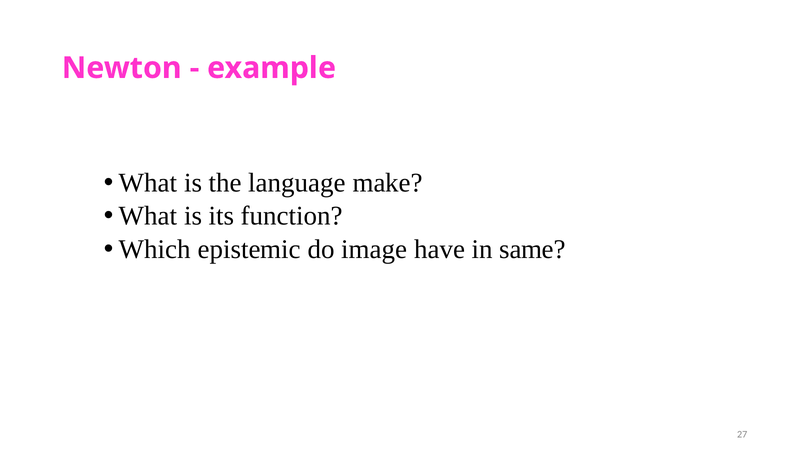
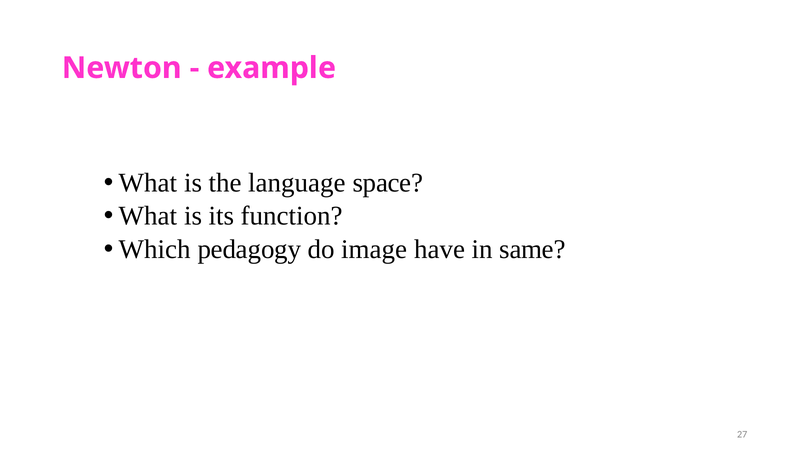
make: make -> space
epistemic: epistemic -> pedagogy
